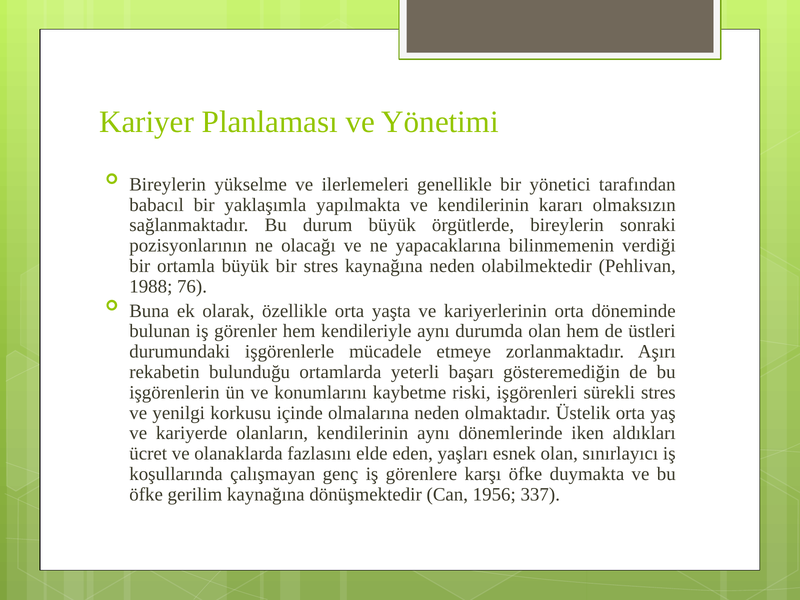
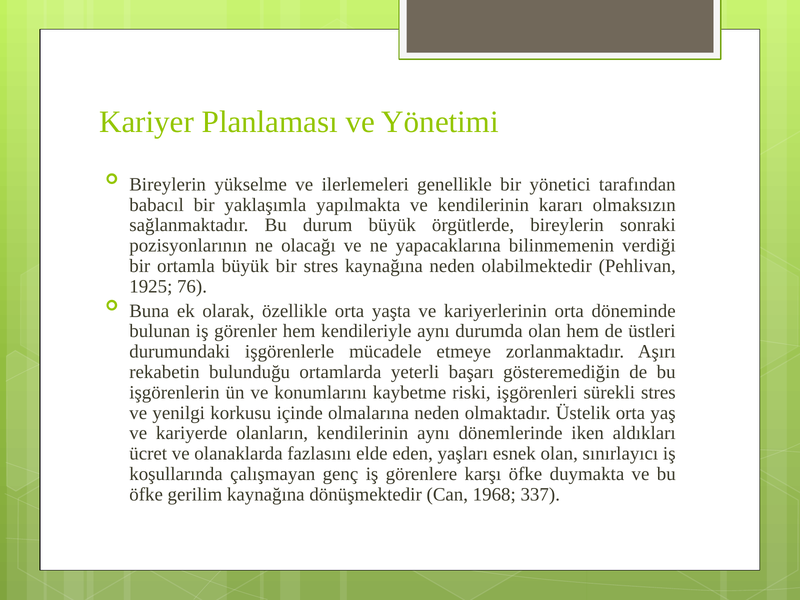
1988: 1988 -> 1925
1956: 1956 -> 1968
